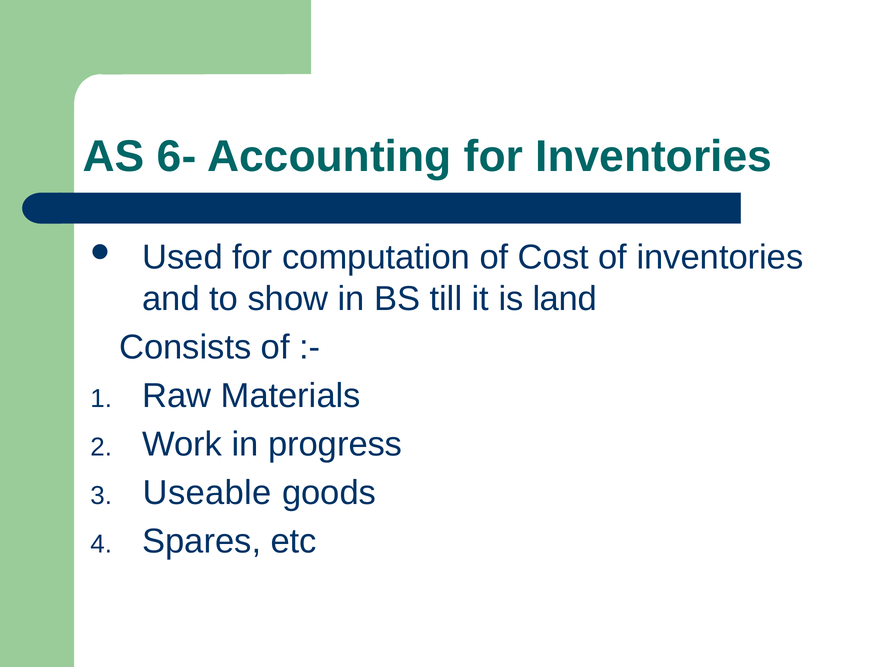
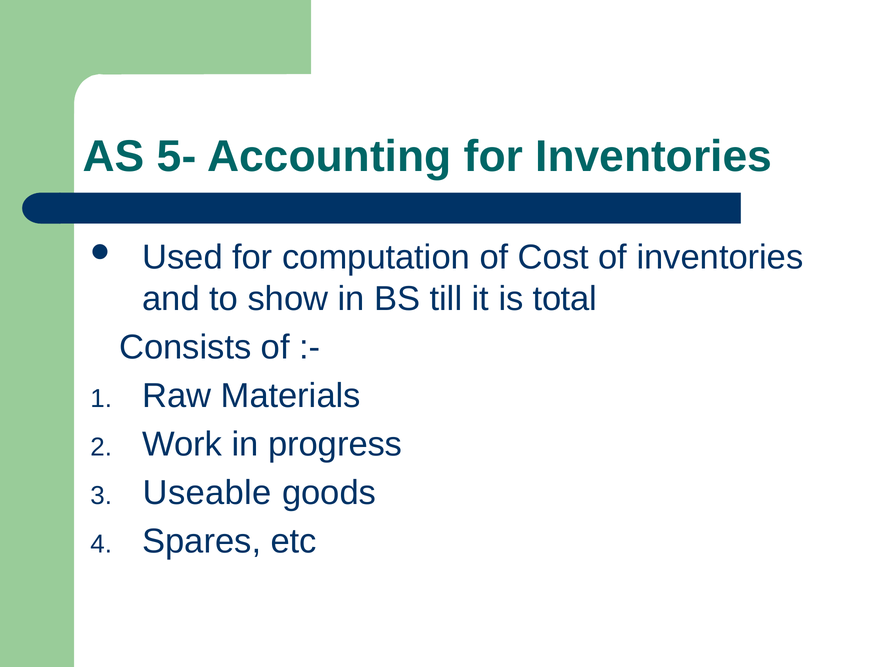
6-: 6- -> 5-
land: land -> total
